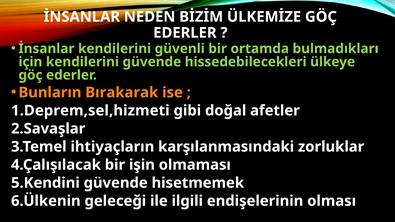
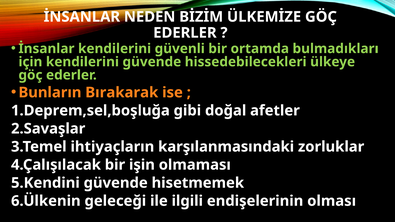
1.Deprem,sel,hizmeti: 1.Deprem,sel,hizmeti -> 1.Deprem,sel,boşluğa
